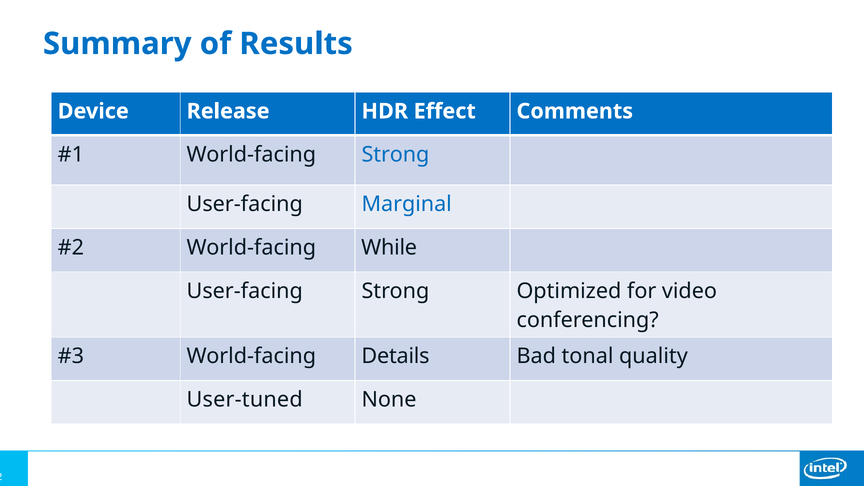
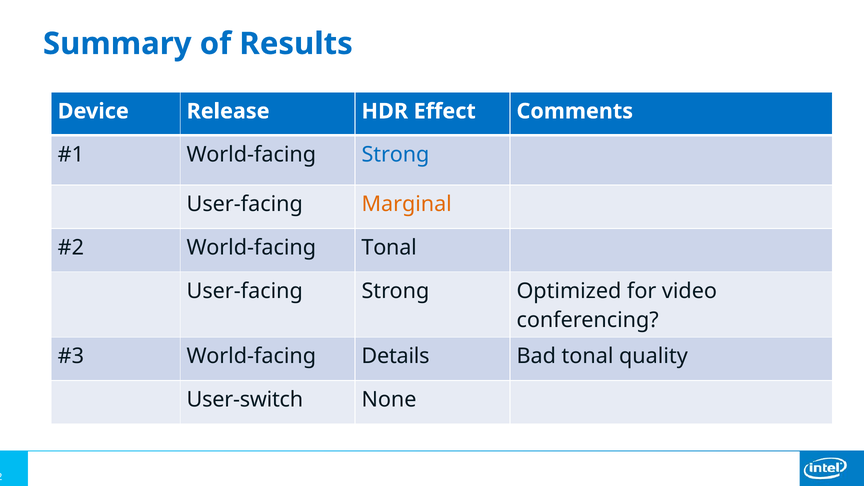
Marginal colour: blue -> orange
World-facing While: While -> Tonal
User-tuned: User-tuned -> User-switch
